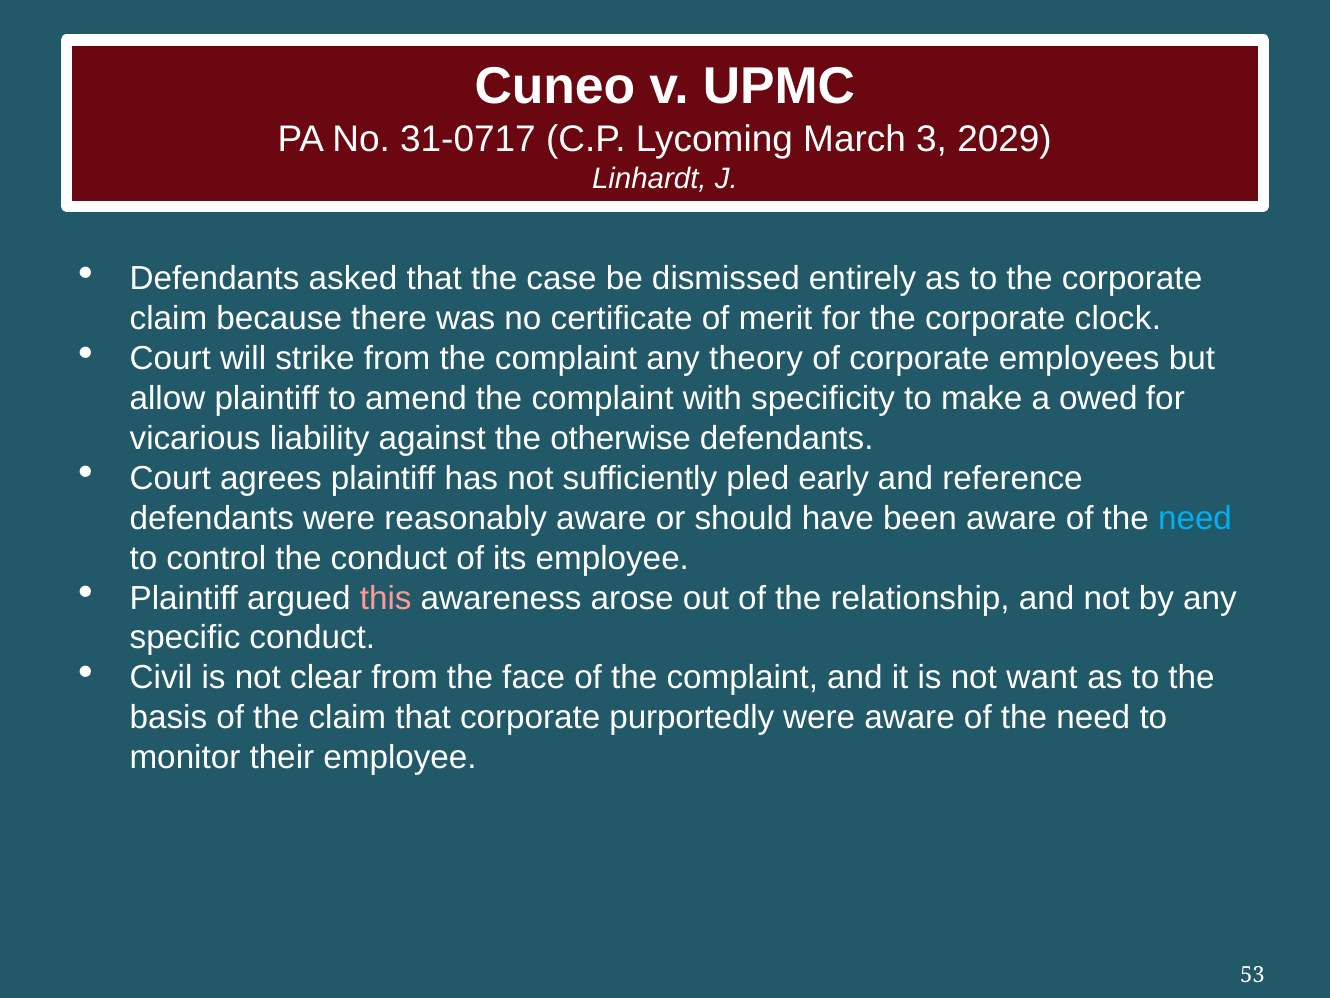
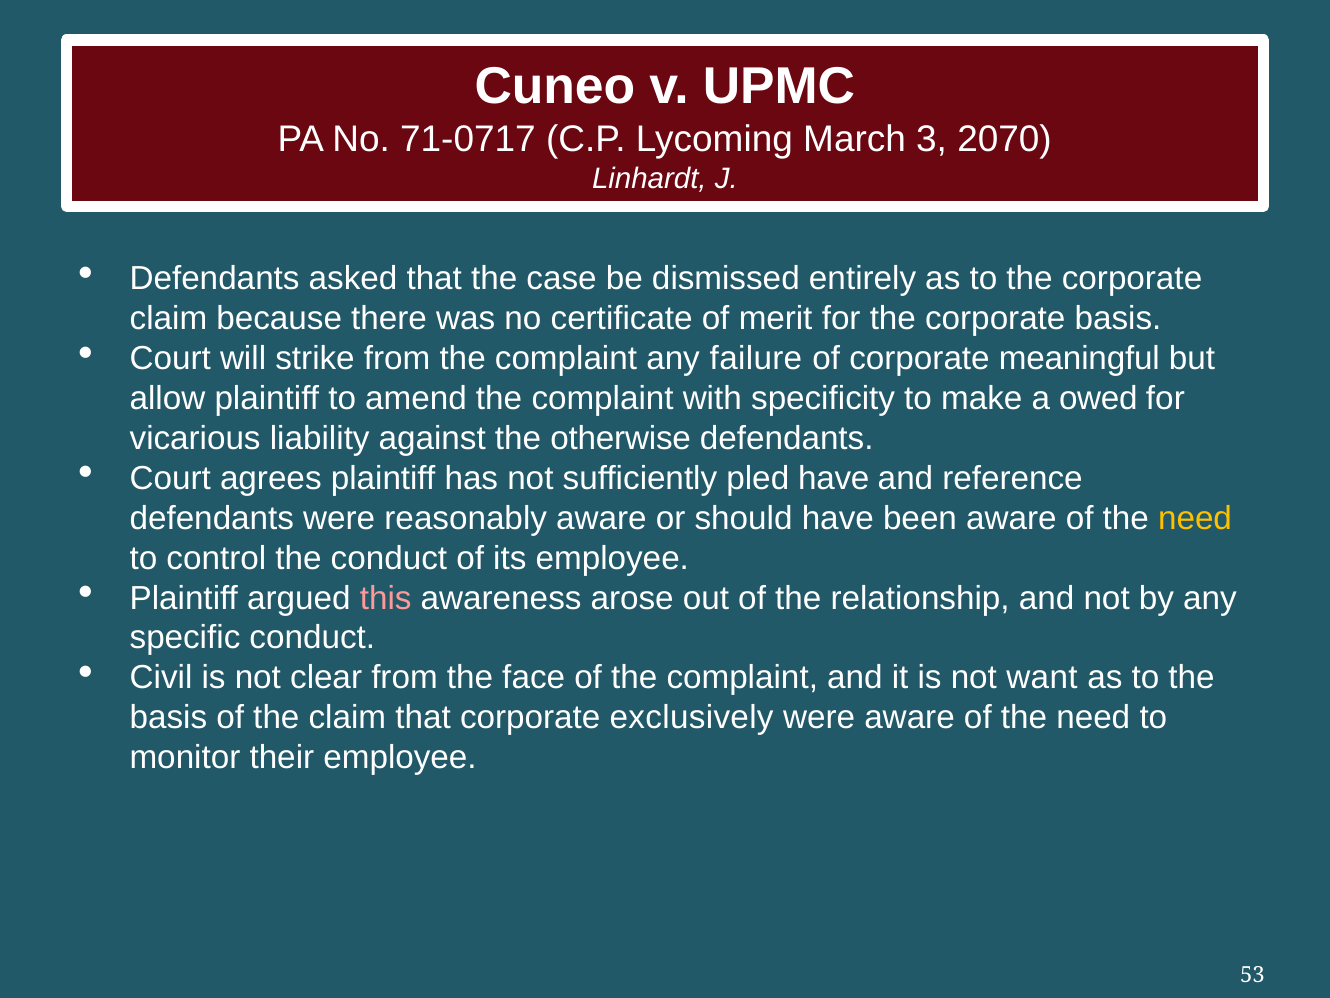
31-0717: 31-0717 -> 71-0717
2029: 2029 -> 2070
corporate clock: clock -> basis
theory: theory -> failure
employees: employees -> meaningful
pled early: early -> have
need at (1195, 518) colour: light blue -> yellow
purportedly: purportedly -> exclusively
